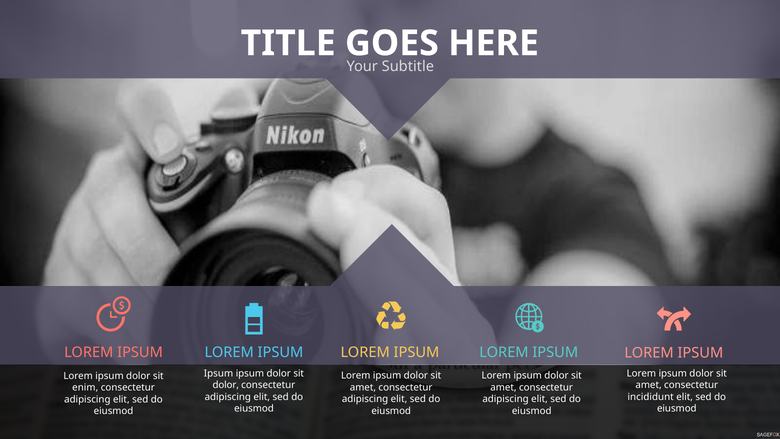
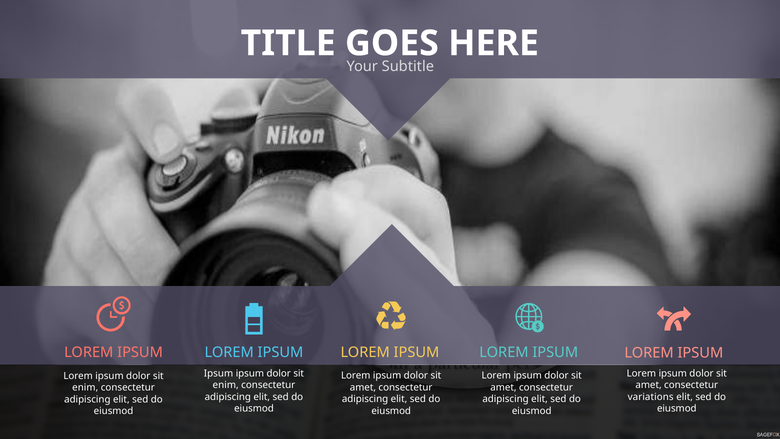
dolor at (226, 385): dolor -> enim
incididunt: incididunt -> variations
